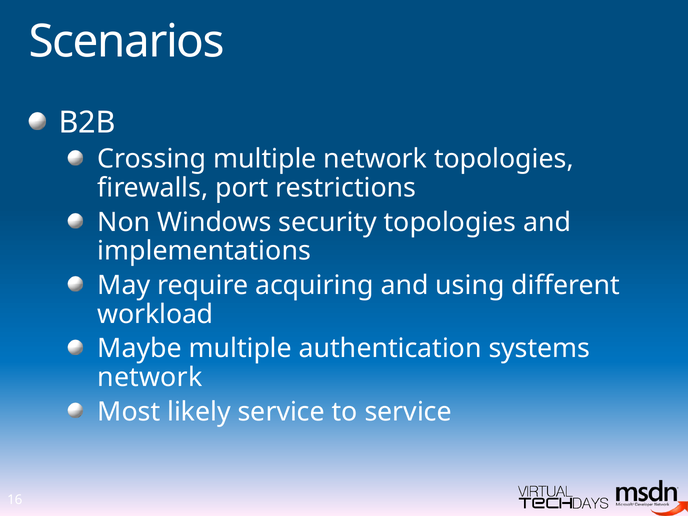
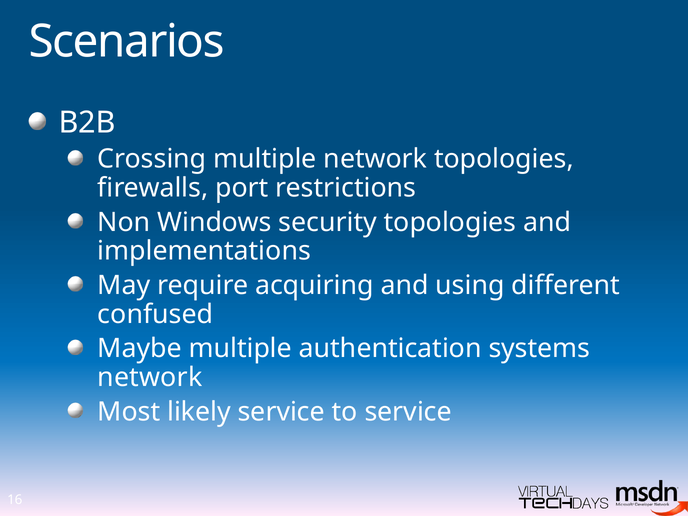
workload: workload -> confused
